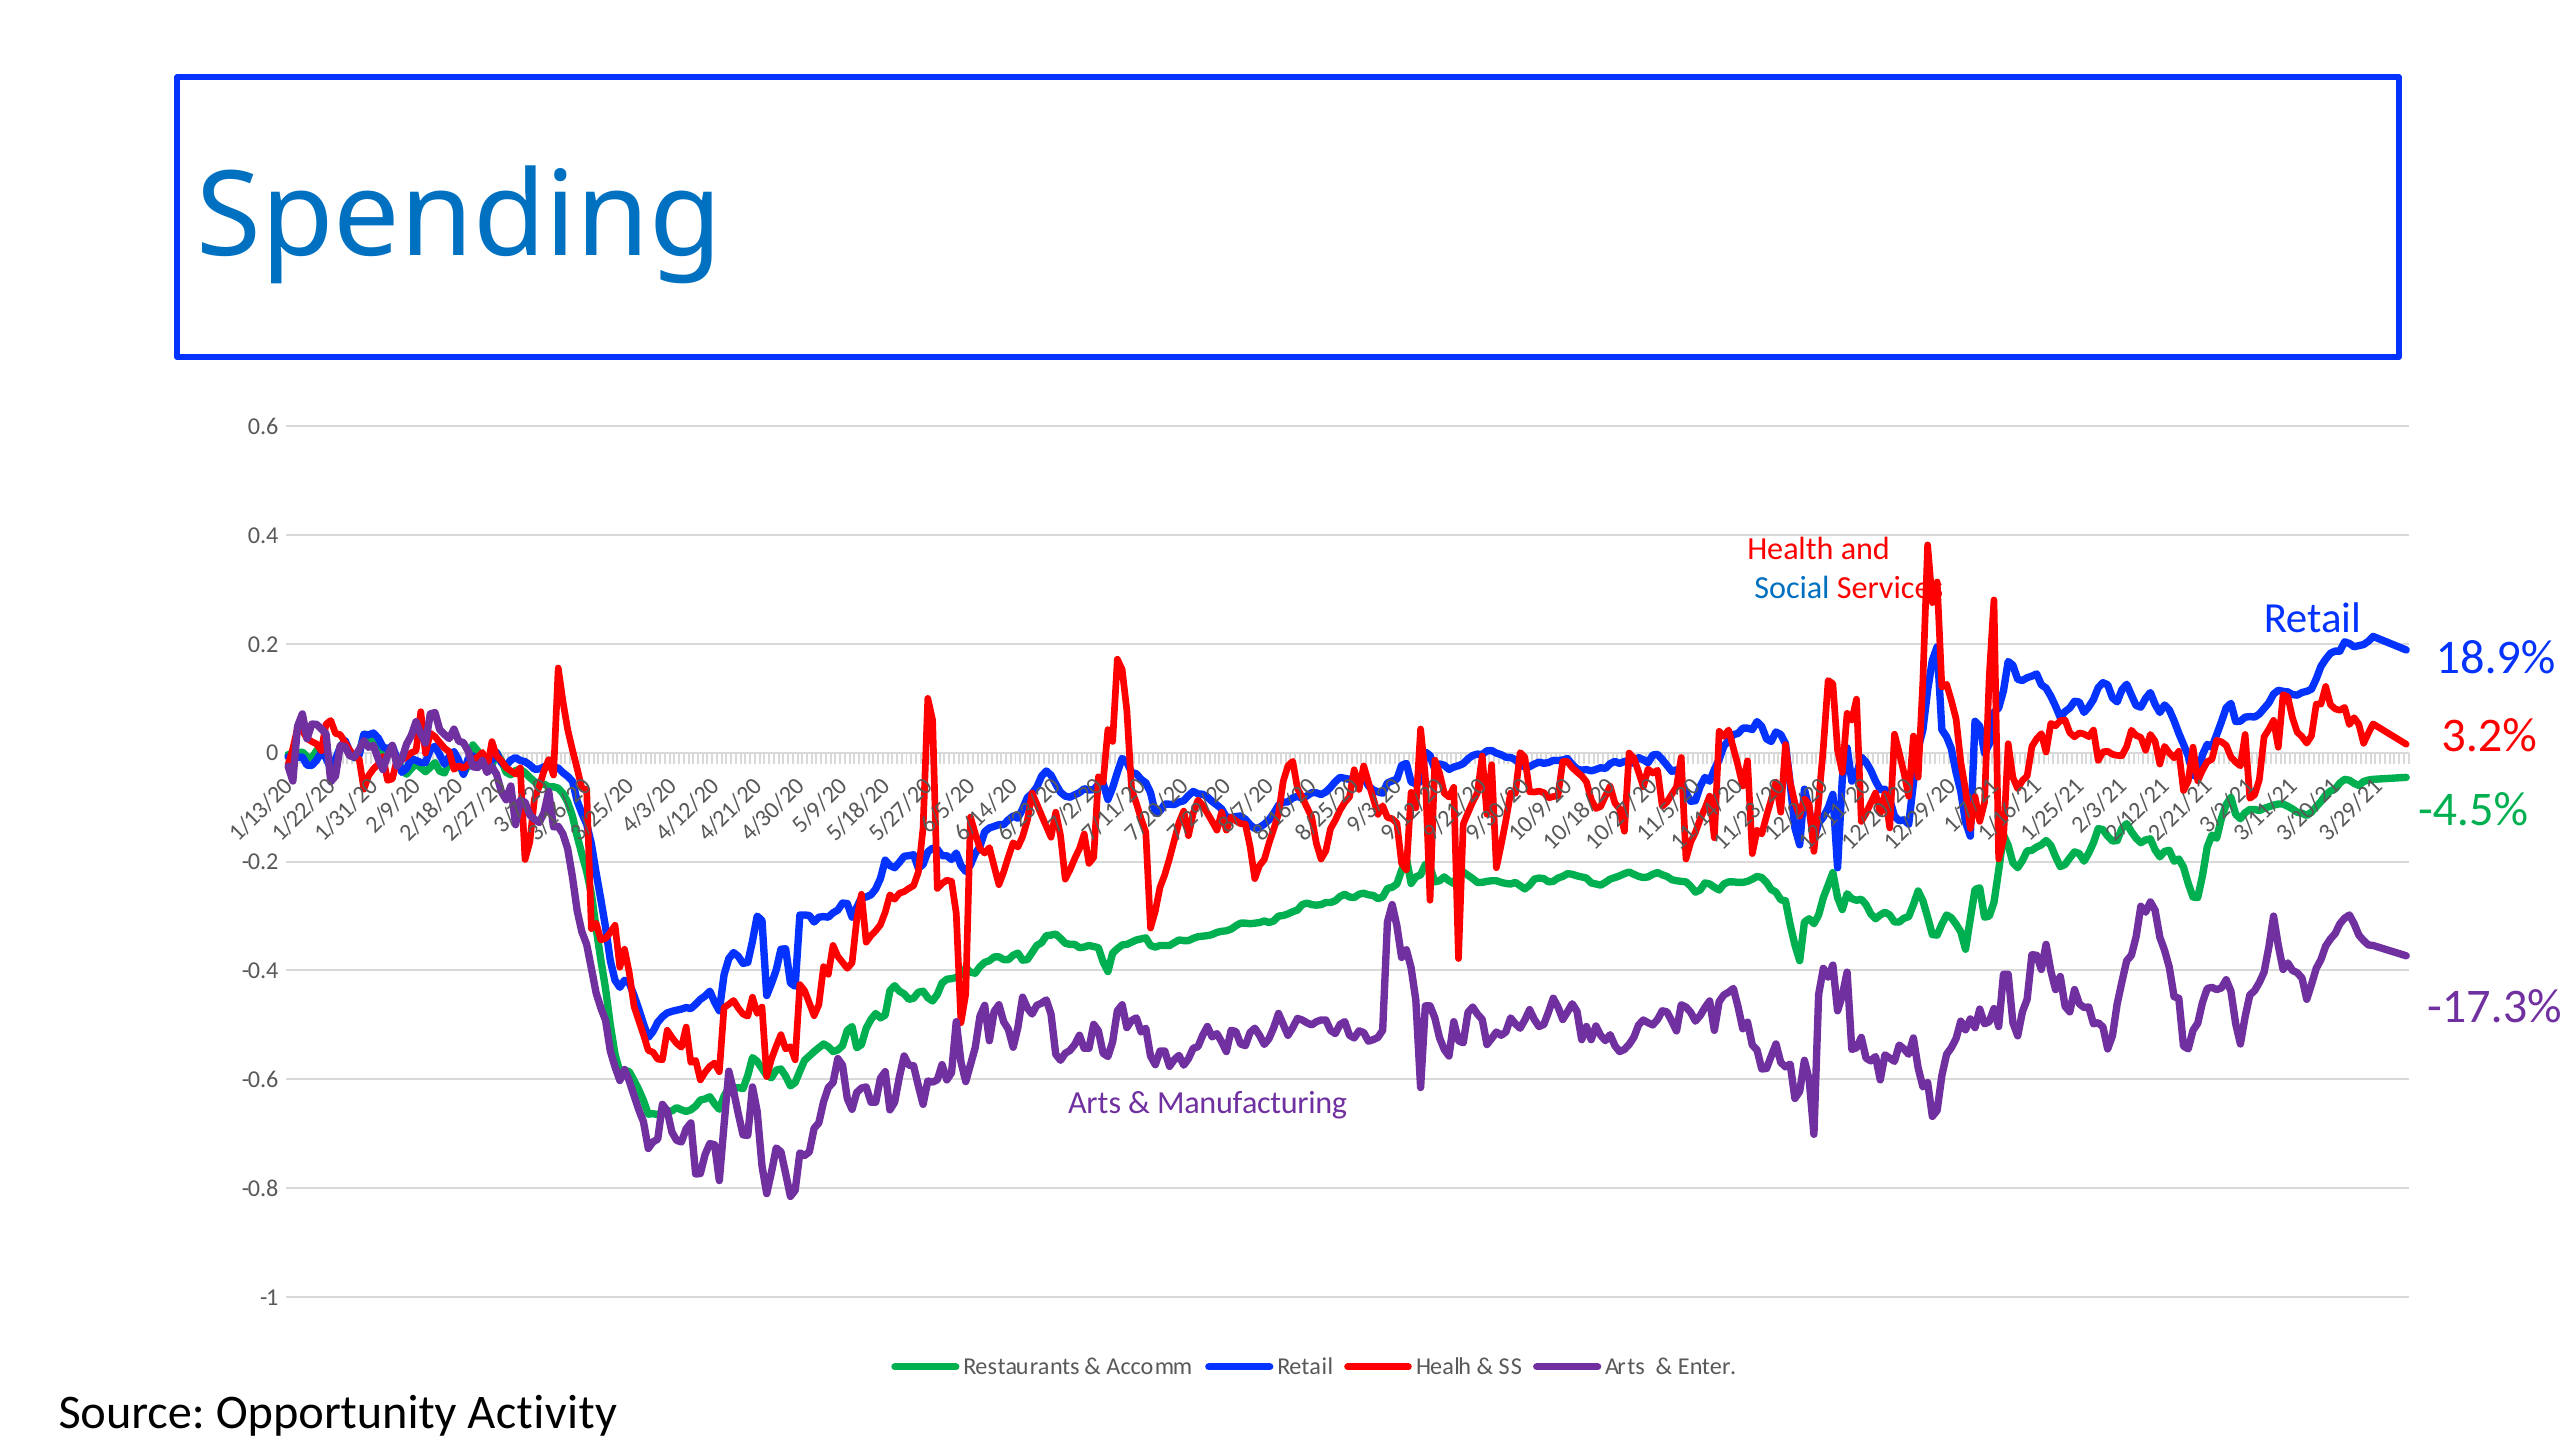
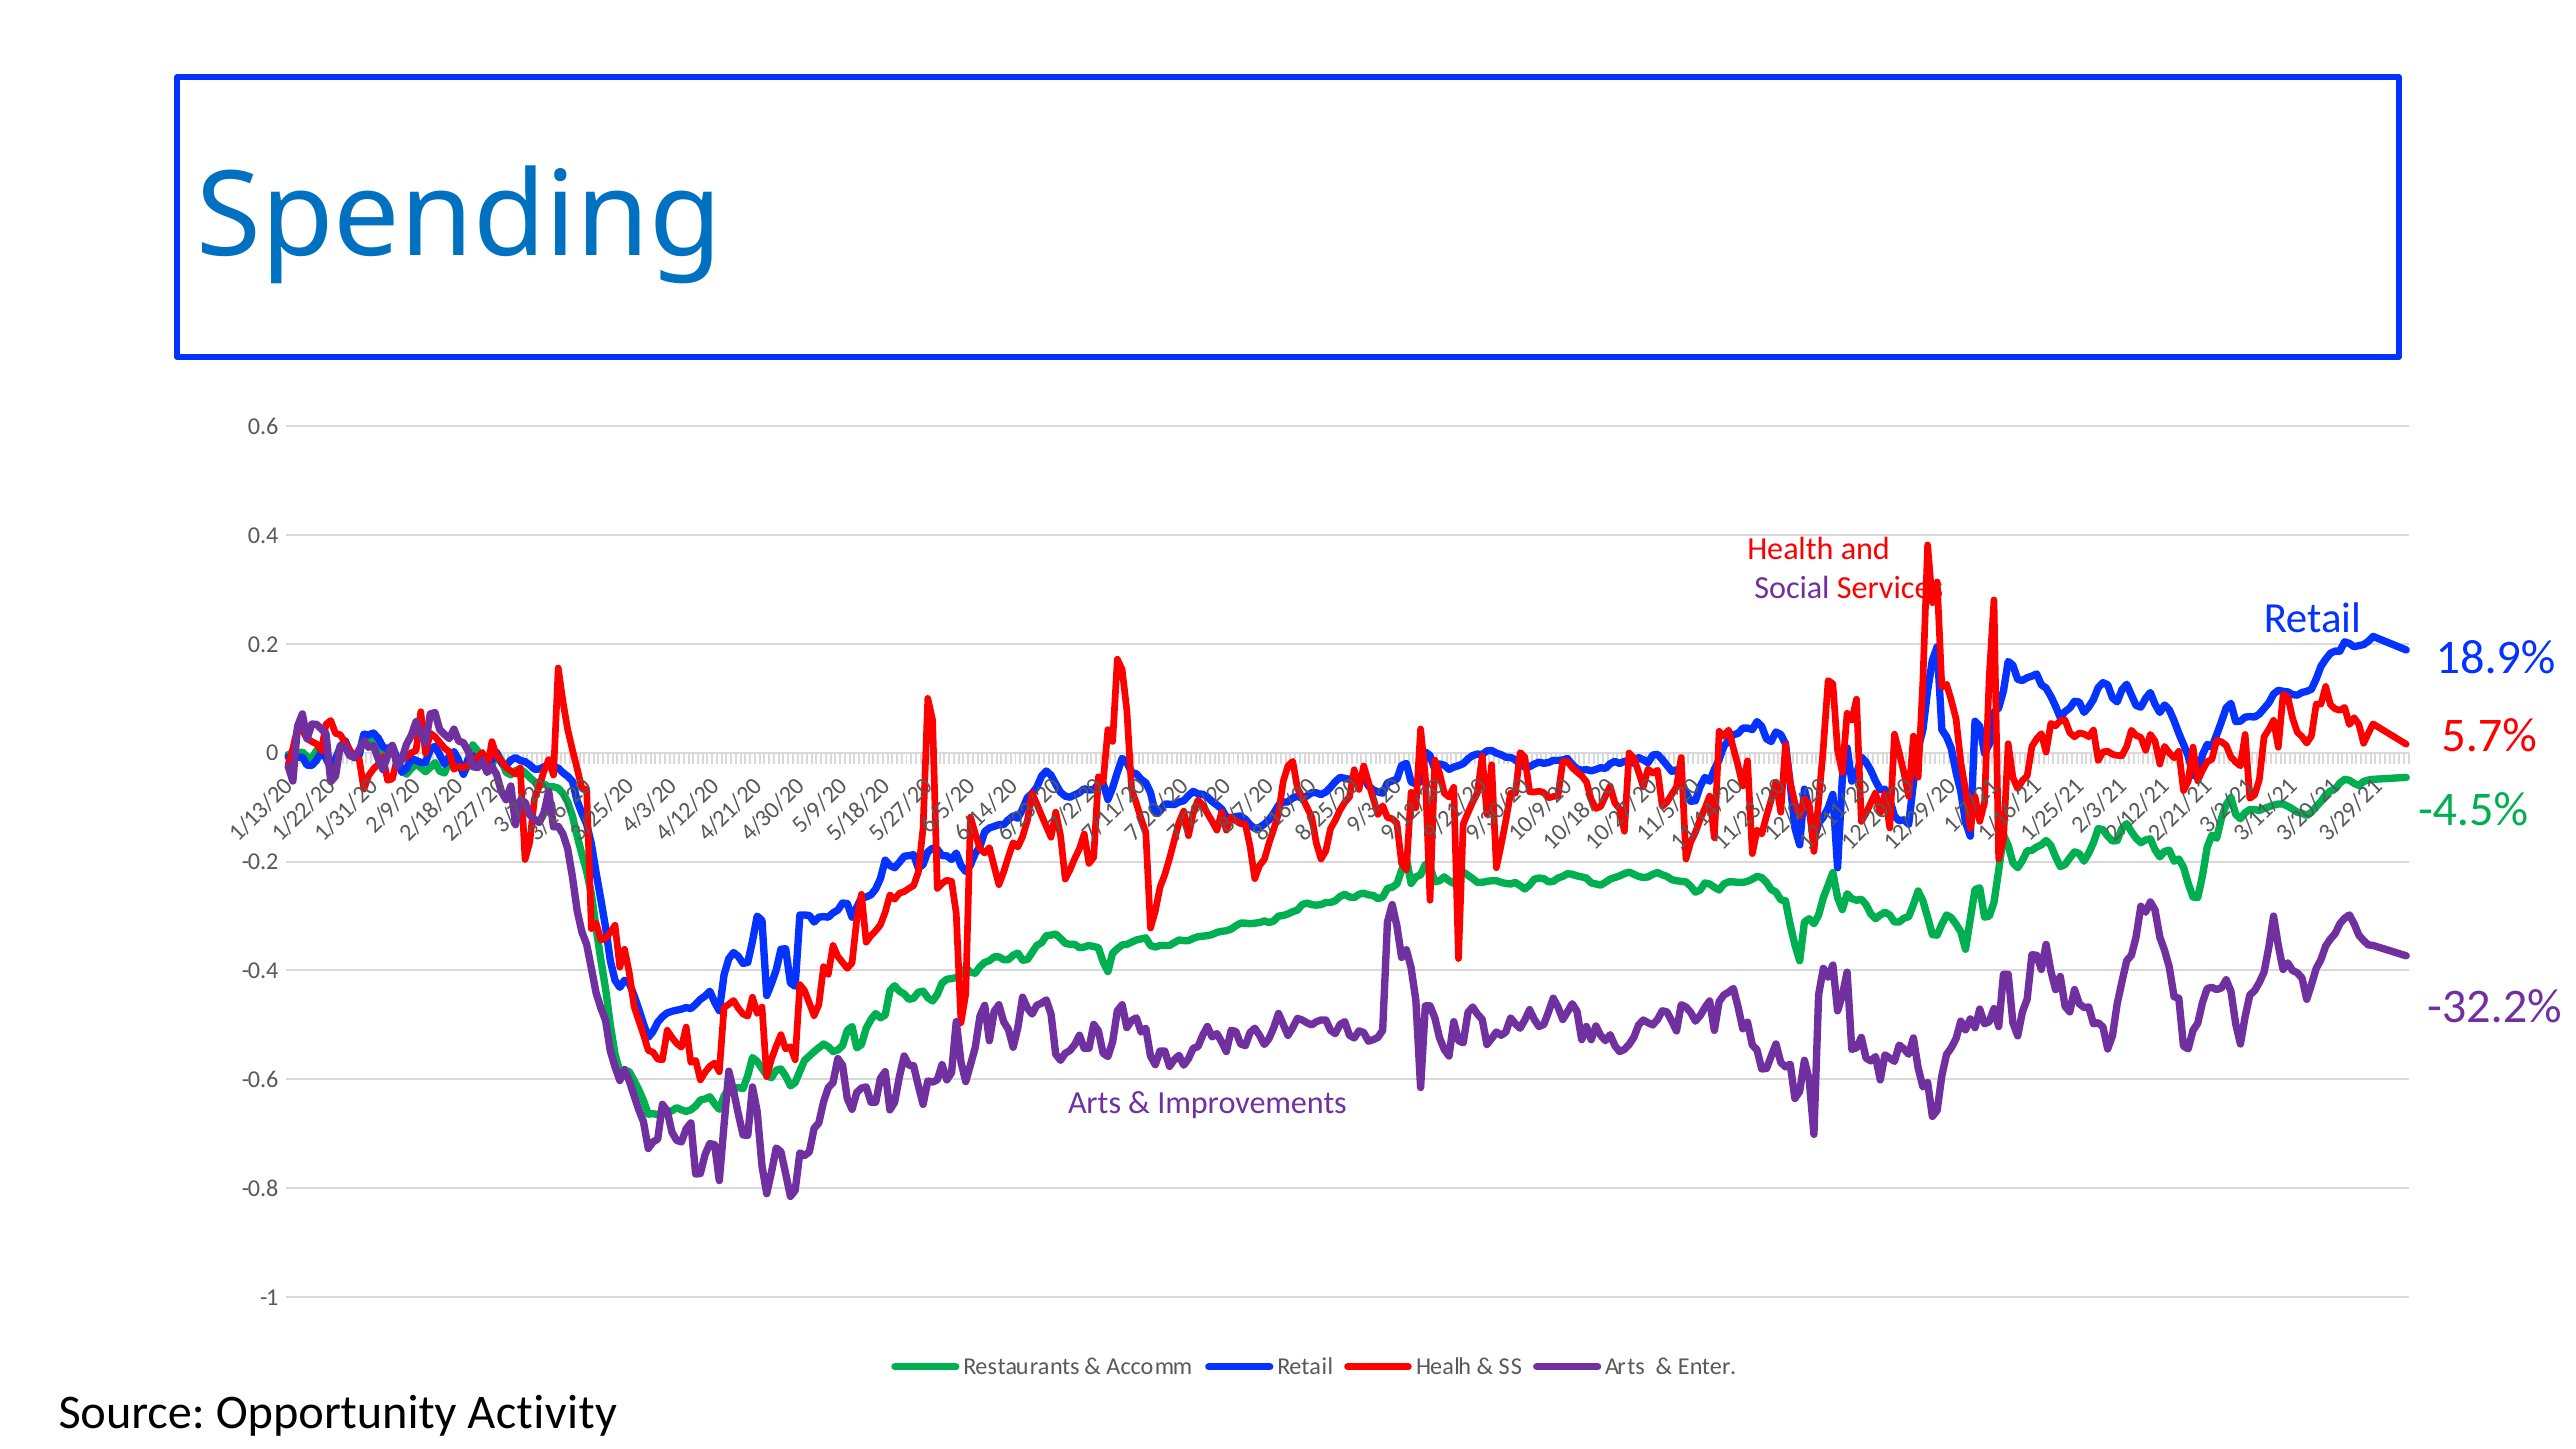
Social colour: blue -> purple
3.2%: 3.2% -> 5.7%
-17.3%: -17.3% -> -32.2%
Manufacturing: Manufacturing -> Improvements
